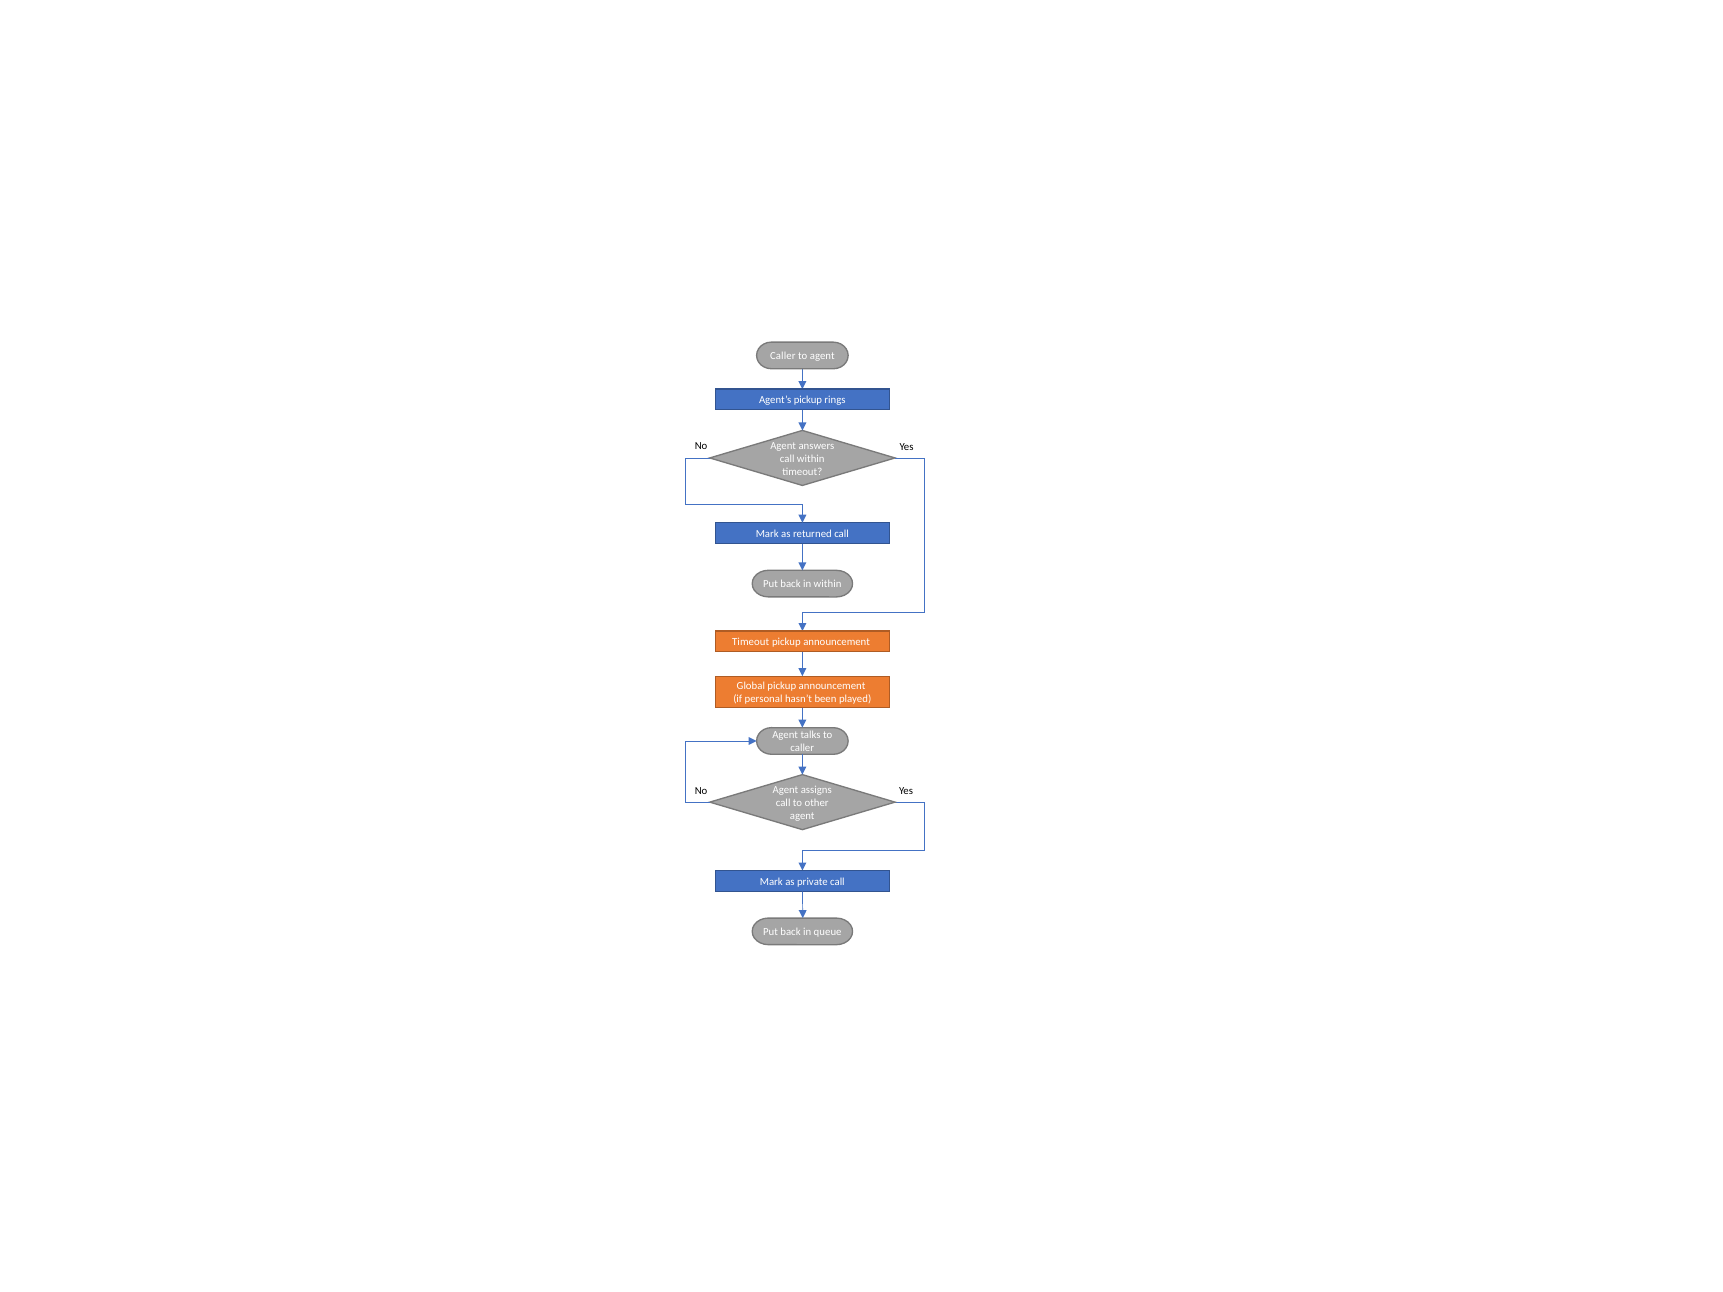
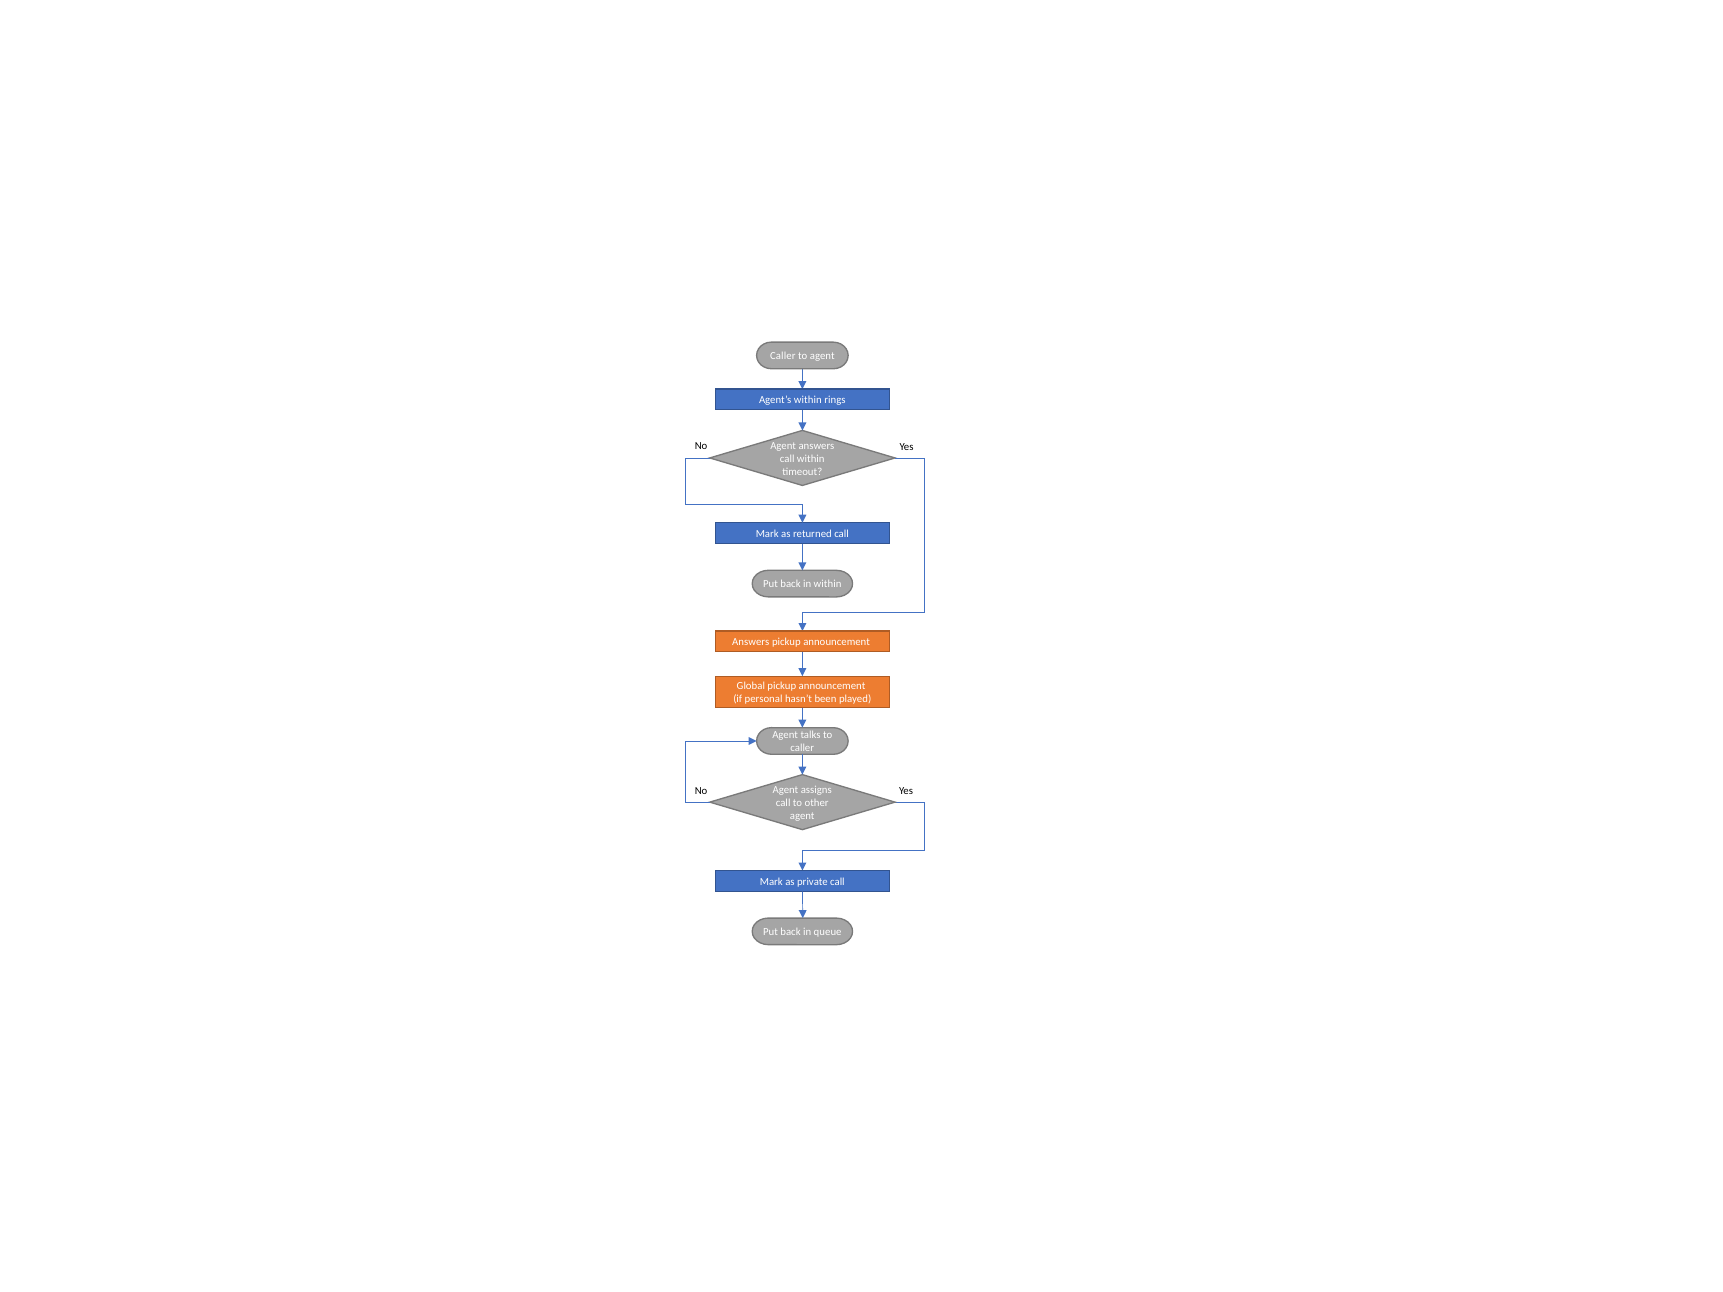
Agent’s pickup: pickup -> within
Timeout at (751, 642): Timeout -> Answers
